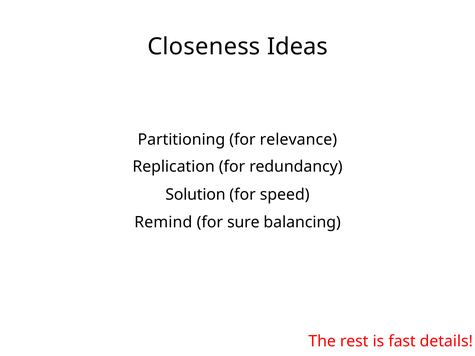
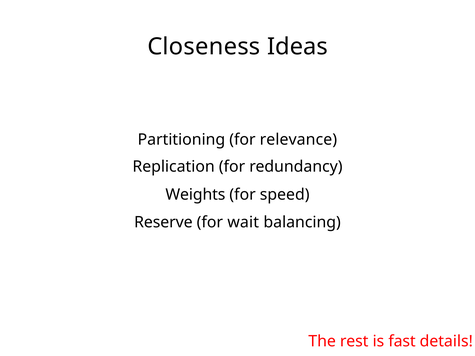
Solution: Solution -> Weights
Remind: Remind -> Reserve
sure: sure -> wait
